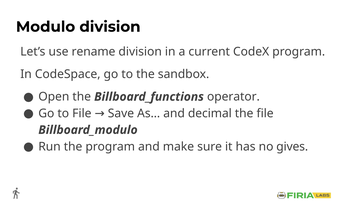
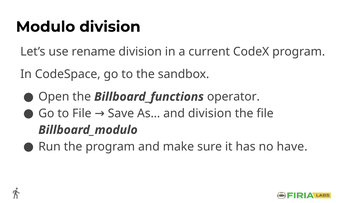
and decimal: decimal -> division
gives: gives -> have
